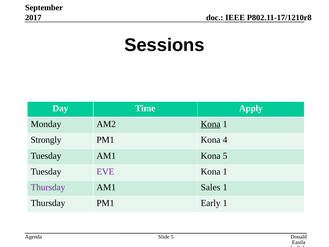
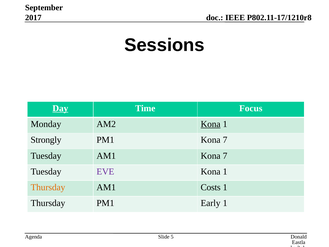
Day underline: none -> present
Apply: Apply -> Focus
PM1 Kona 4: 4 -> 7
AM1 Kona 5: 5 -> 7
Thursday at (48, 187) colour: purple -> orange
Sales: Sales -> Costs
